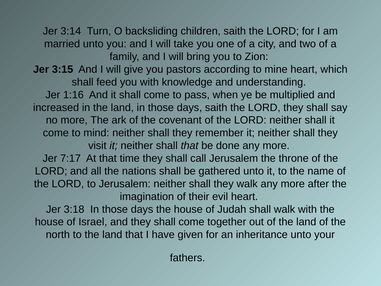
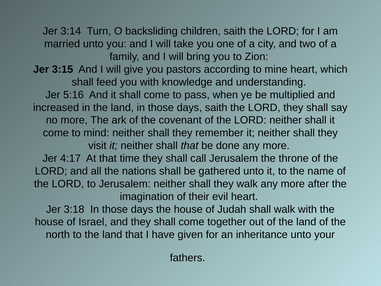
1:16: 1:16 -> 5:16
7:17: 7:17 -> 4:17
